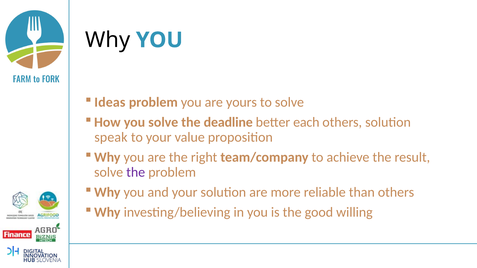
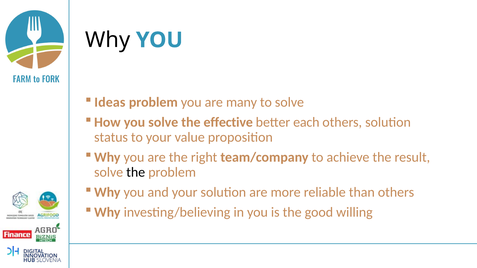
yours: yours -> many
deadline: deadline -> effective
speak: speak -> status
the at (136, 172) colour: purple -> black
